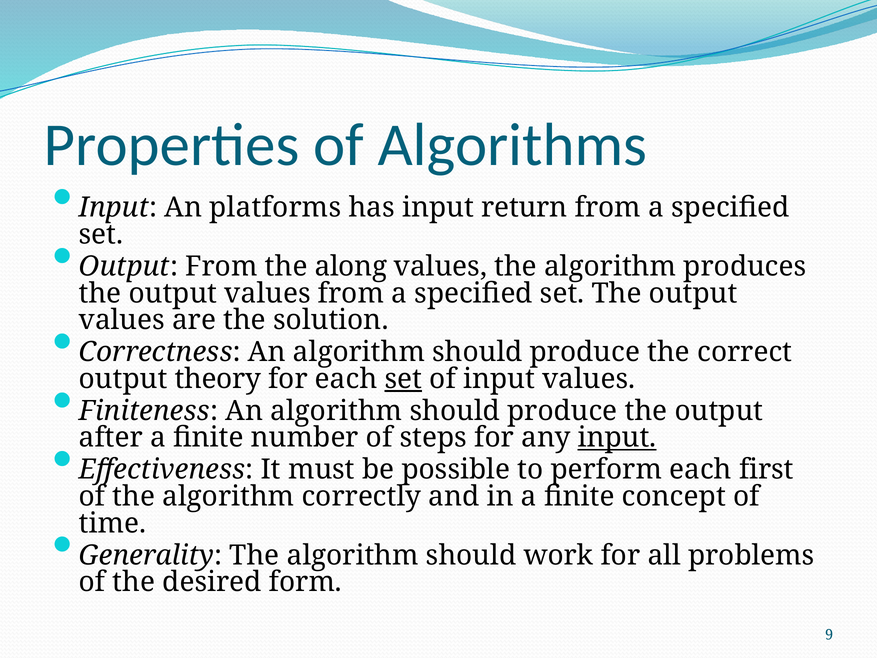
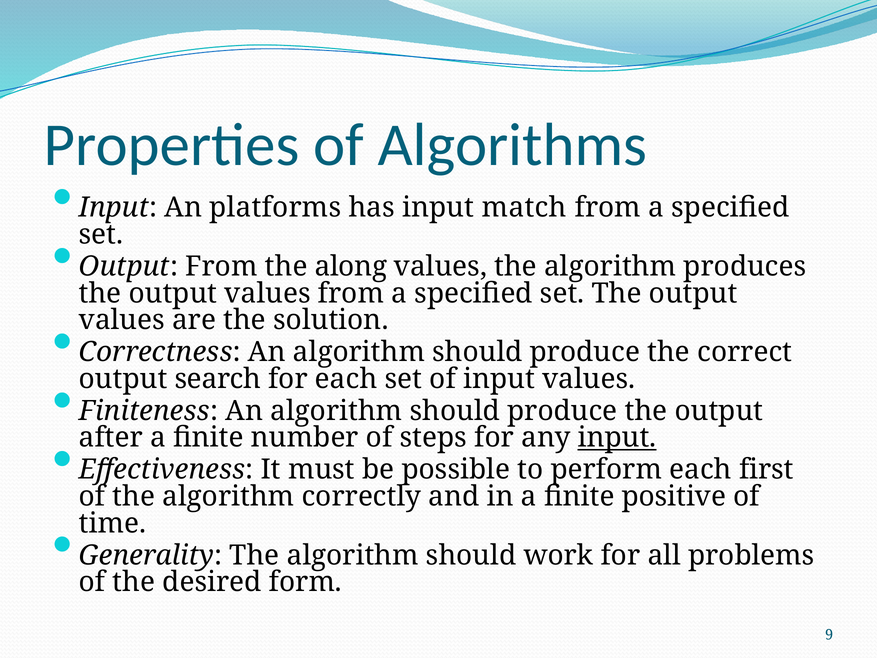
return: return -> match
theory: theory -> search
set at (403, 379) underline: present -> none
concept: concept -> positive
